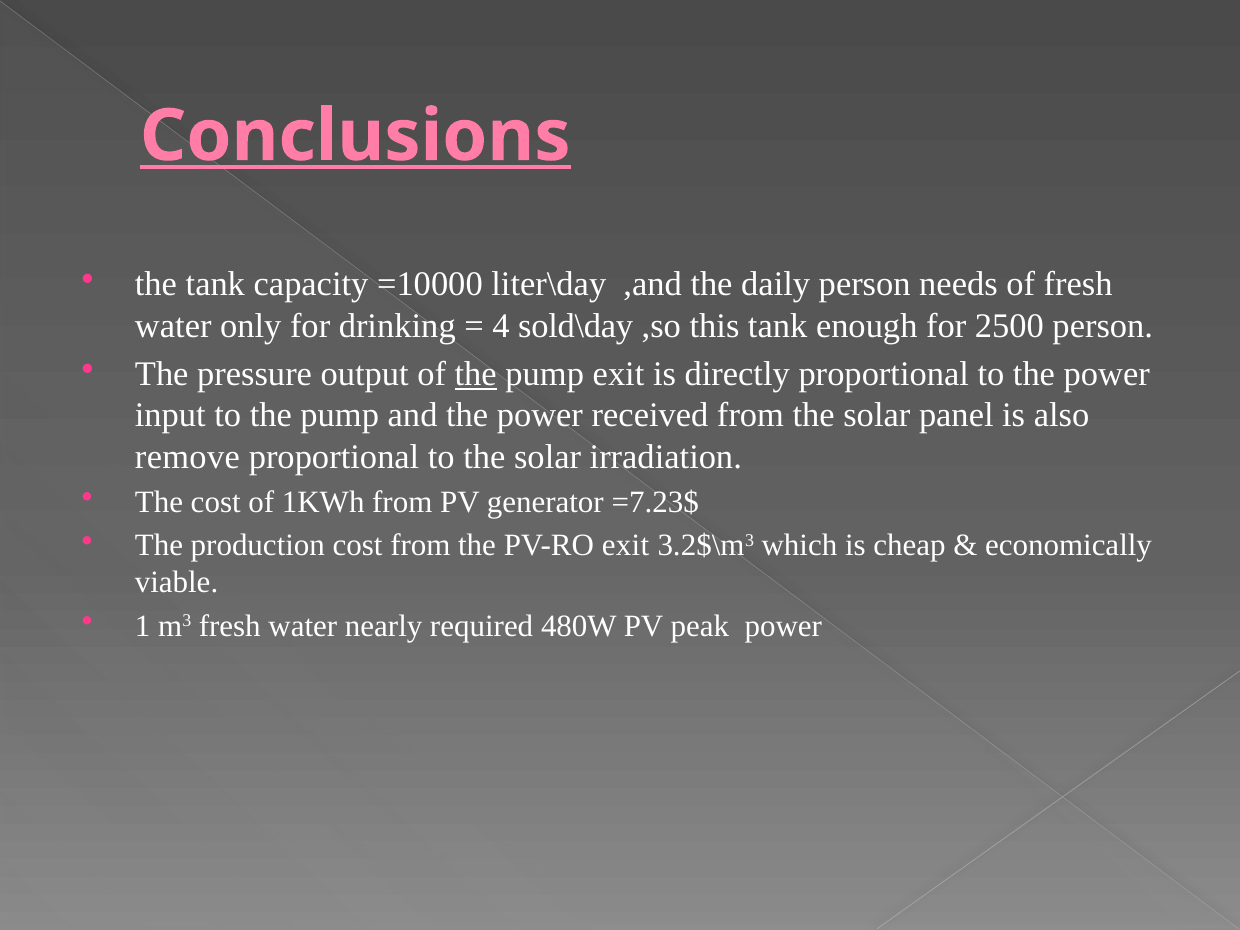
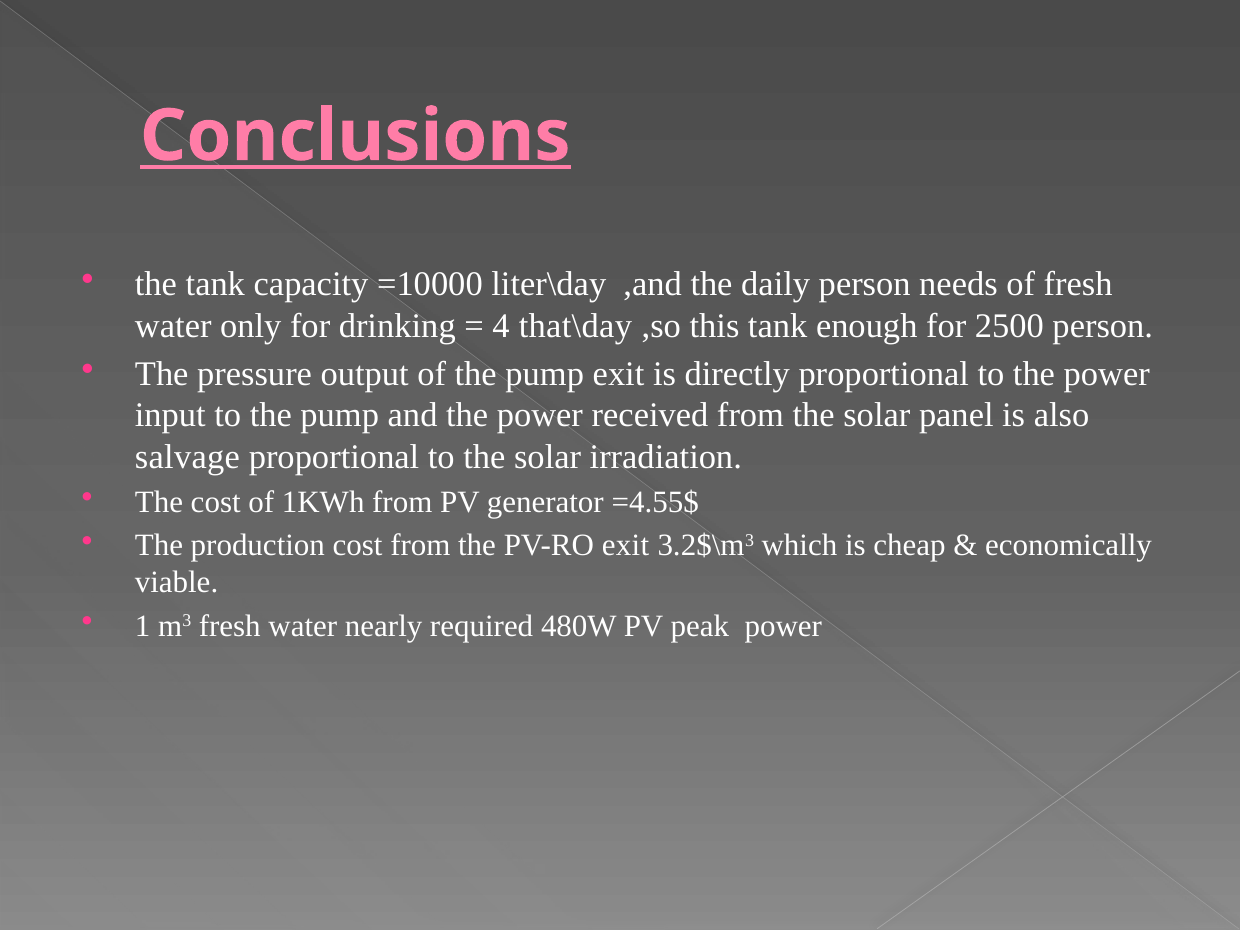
sold\day: sold\day -> that\day
the at (476, 374) underline: present -> none
remove: remove -> salvage
=7.23$: =7.23$ -> =4.55$
